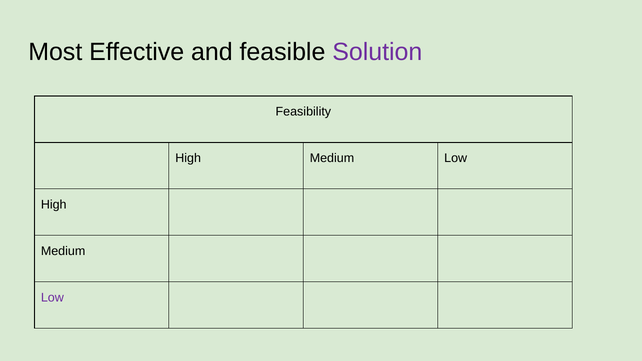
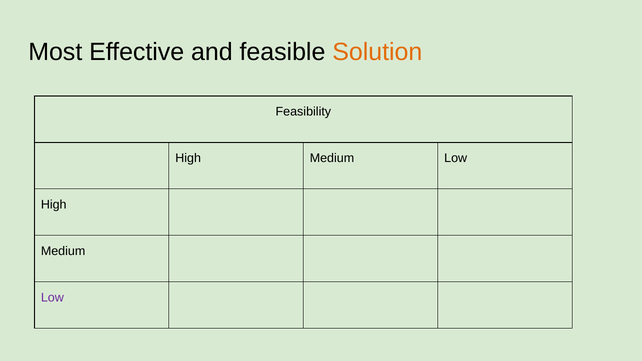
Solution colour: purple -> orange
